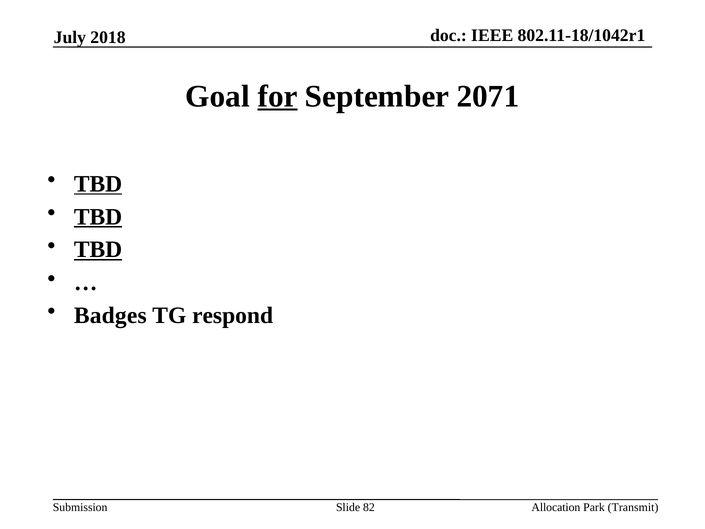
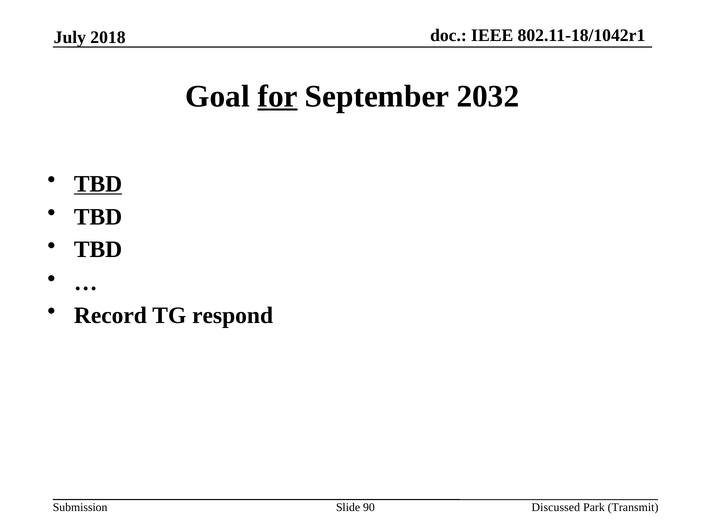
2071: 2071 -> 2032
TBD at (98, 217) underline: present -> none
TBD at (98, 250) underline: present -> none
Badges: Badges -> Record
82: 82 -> 90
Allocation: Allocation -> Discussed
